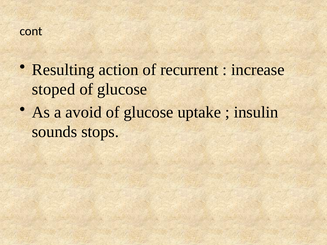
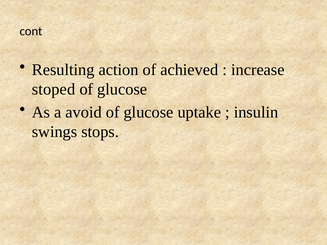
recurrent: recurrent -> achieved
sounds: sounds -> swings
